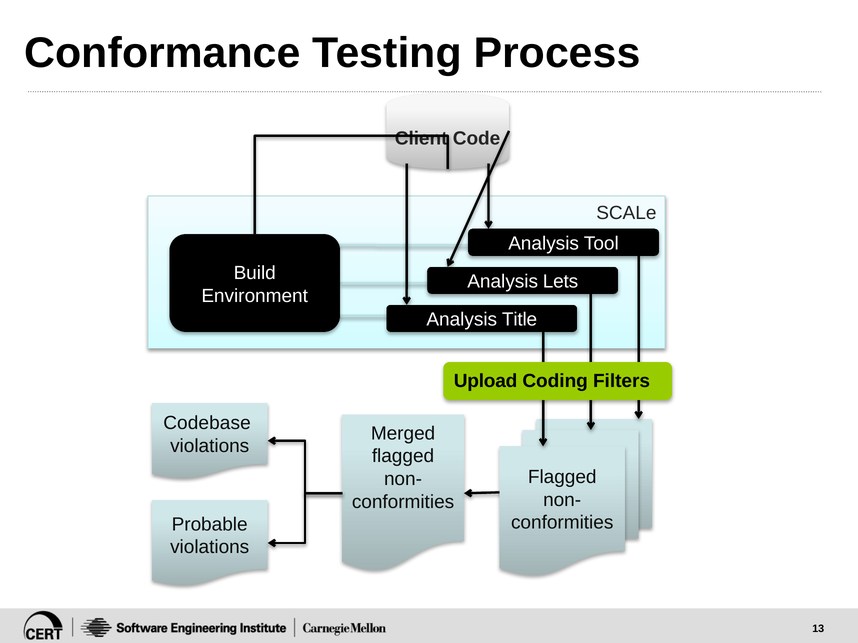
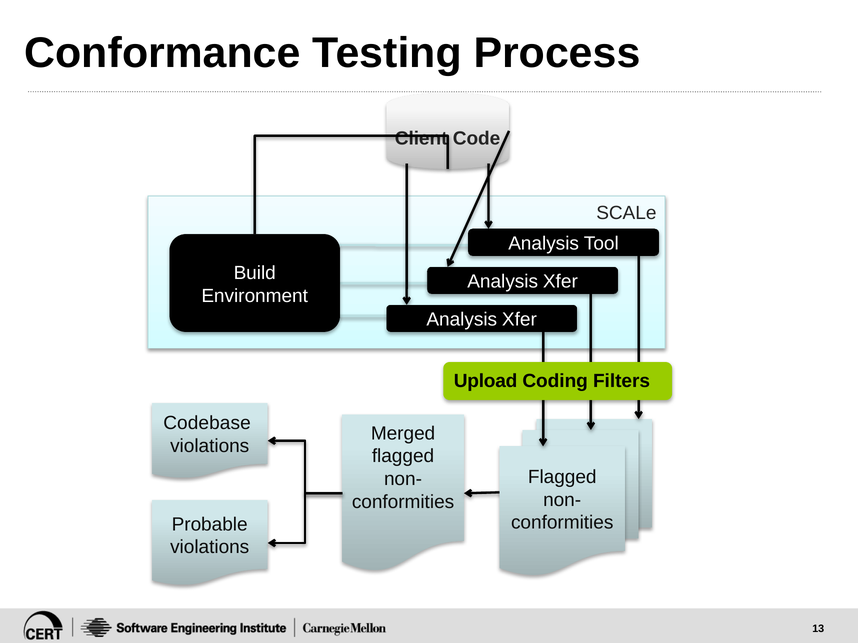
Lets at (560, 282): Lets -> Xfer
Title at (520, 320): Title -> Xfer
